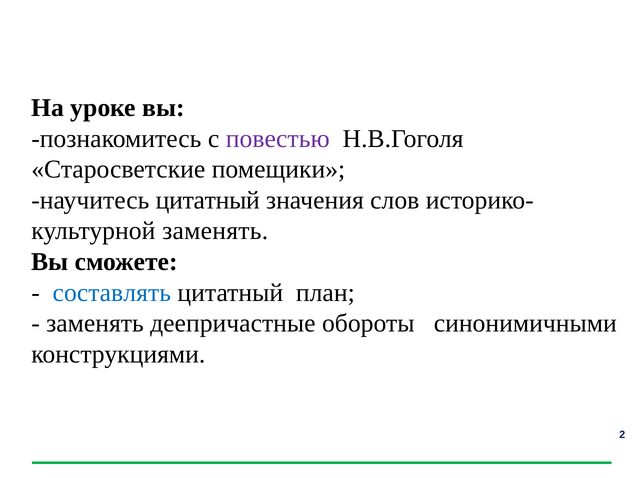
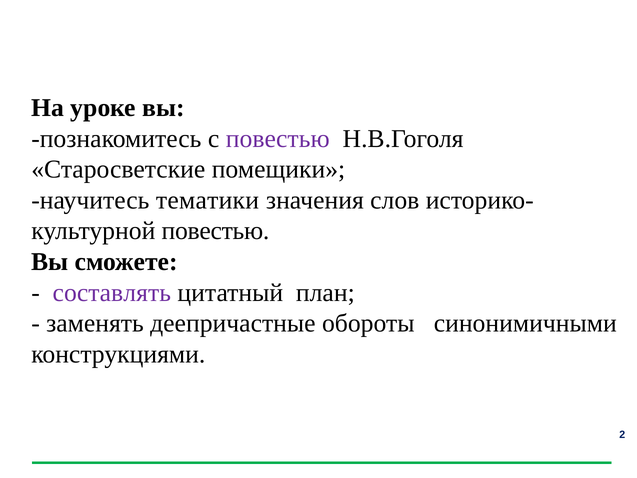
научитесь цитатный: цитатный -> тематики
заменять at (215, 231): заменять -> повестью
составлять colour: blue -> purple
